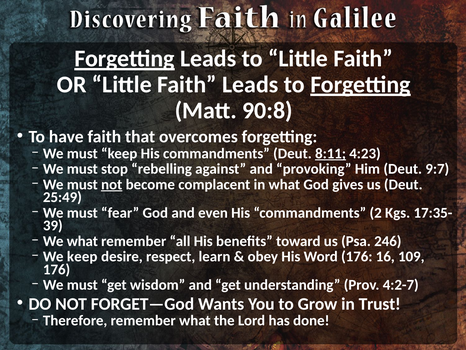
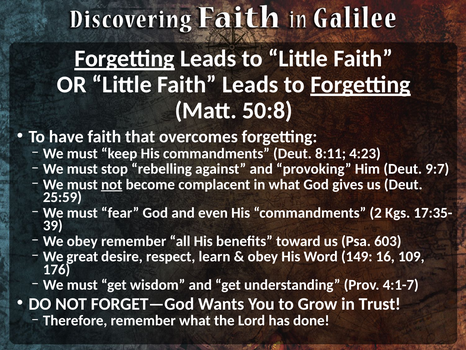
90:8: 90:8 -> 50:8
8:11 underline: present -> none
25:49: 25:49 -> 25:59
We what: what -> obey
246: 246 -> 603
We keep: keep -> great
Word 176: 176 -> 149
4:2-7: 4:2-7 -> 4:1-7
